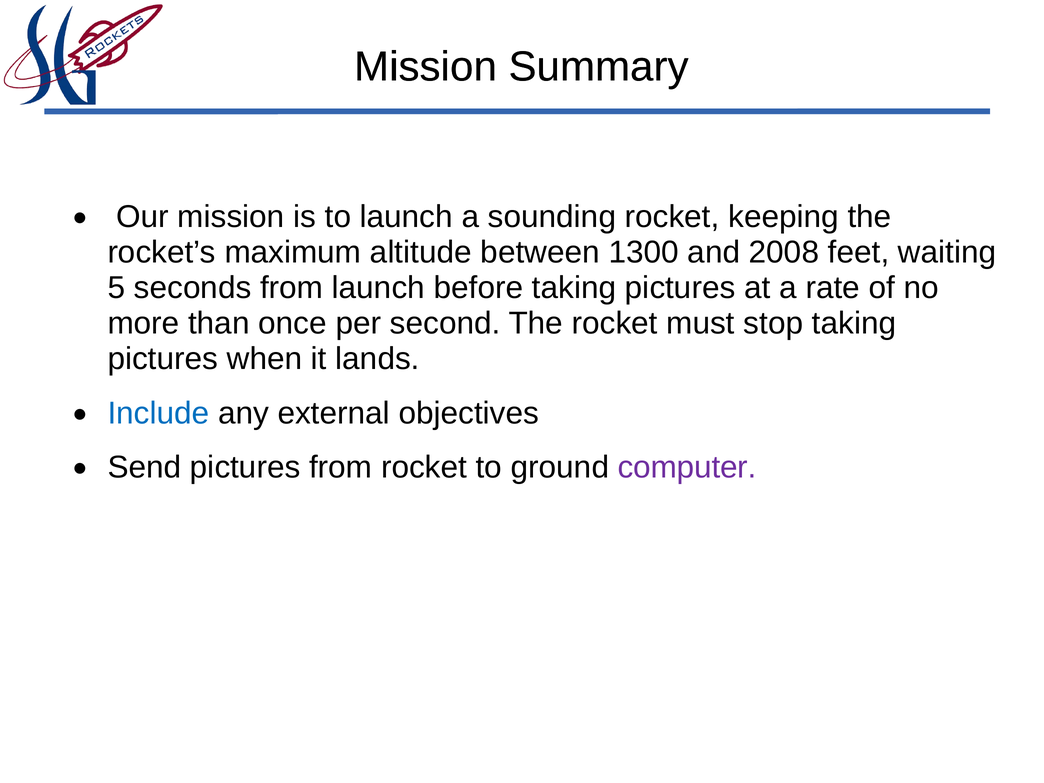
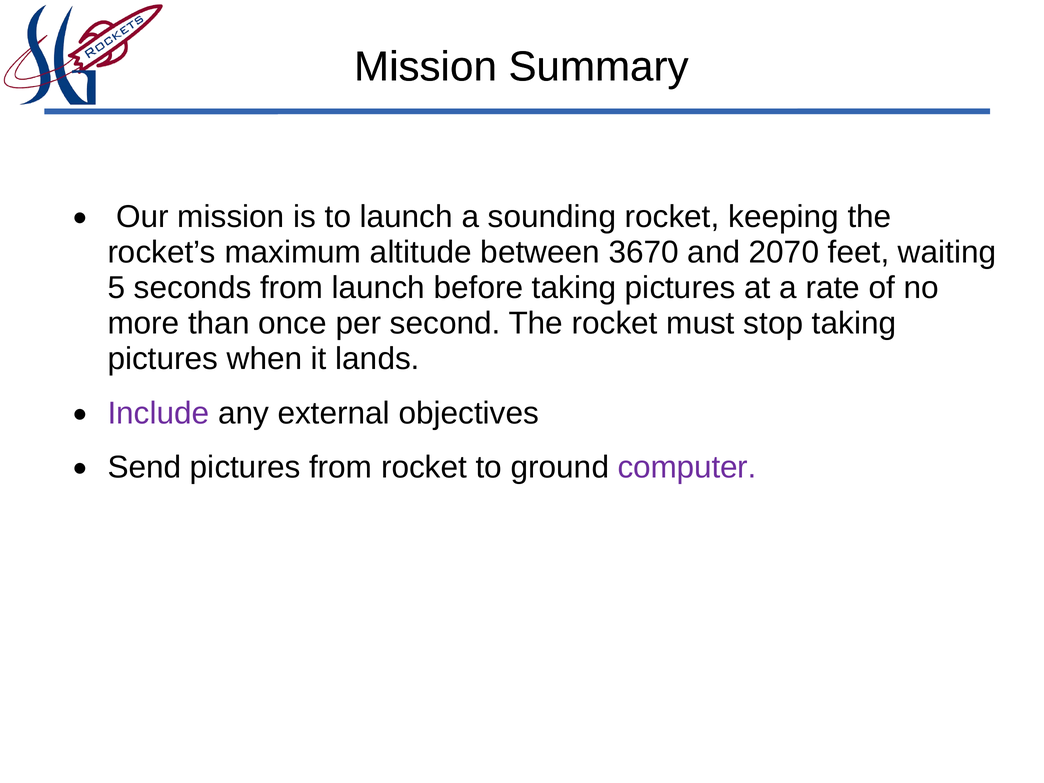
1300: 1300 -> 3670
2008: 2008 -> 2070
Include colour: blue -> purple
